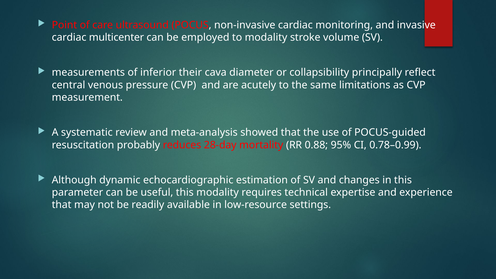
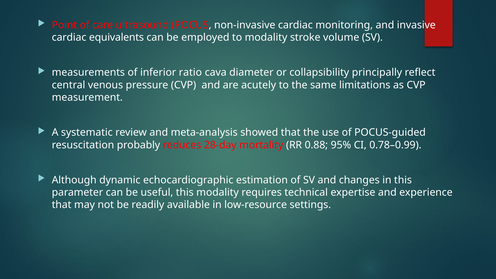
multicenter: multicenter -> equivalents
their: their -> ratio
